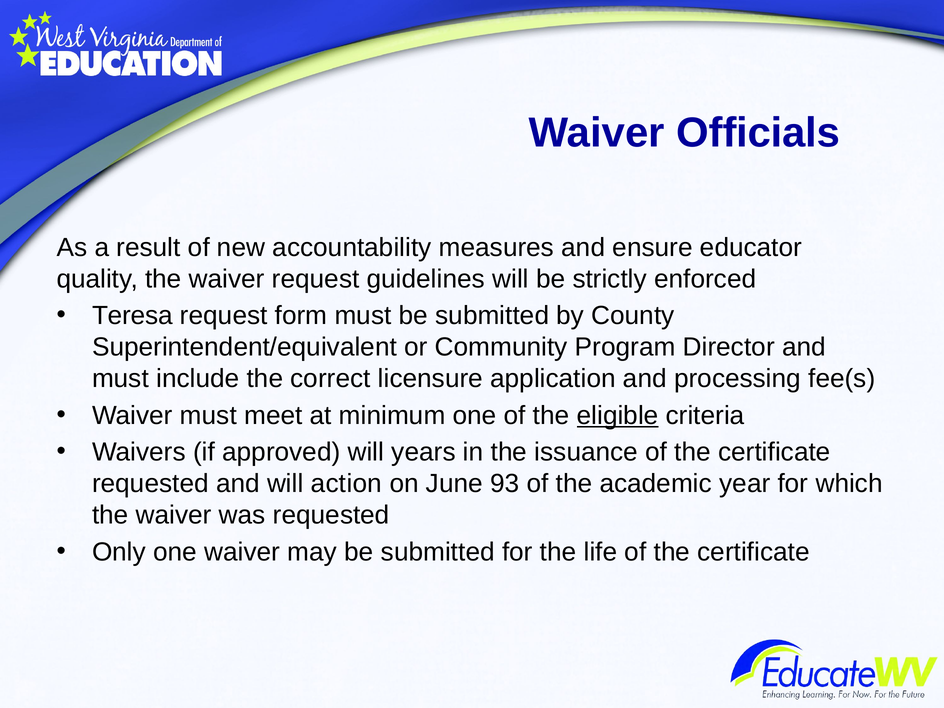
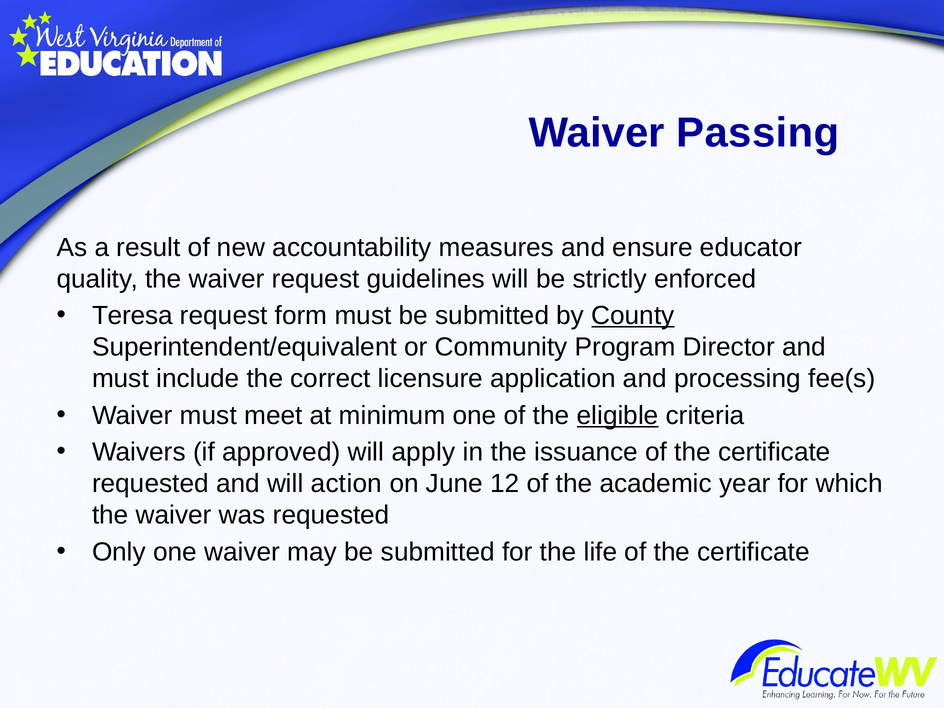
Officials: Officials -> Passing
County underline: none -> present
years: years -> apply
93: 93 -> 12
